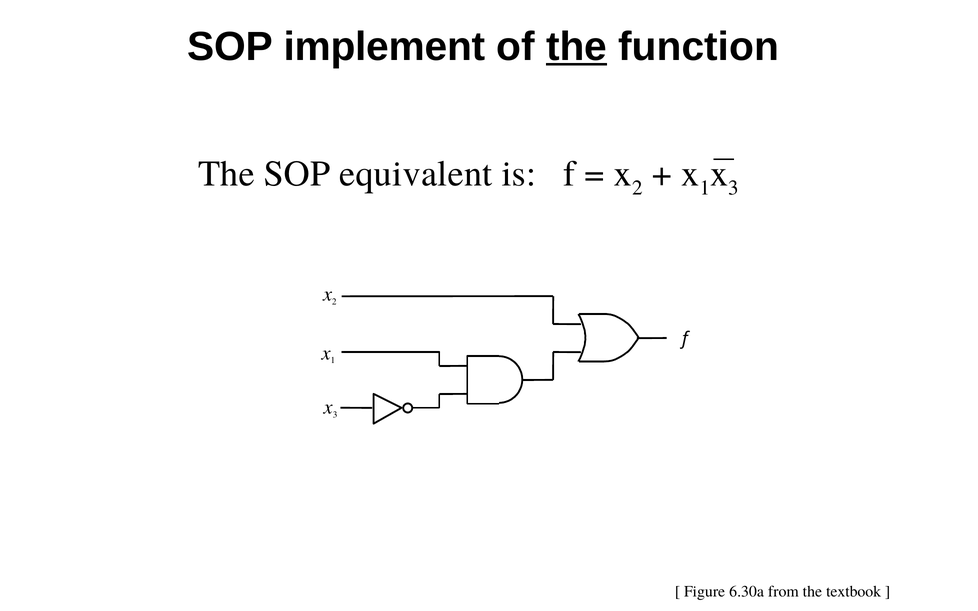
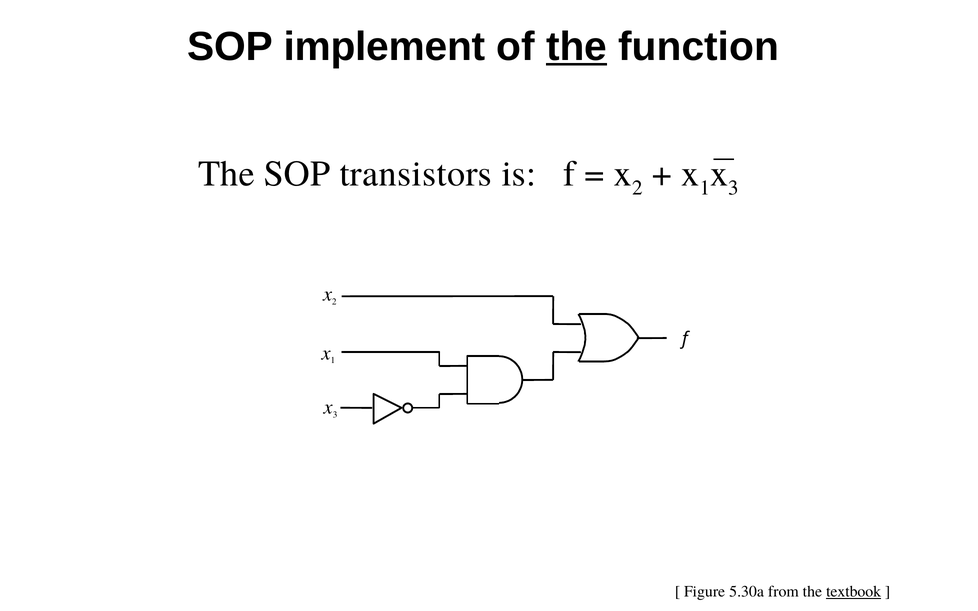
equivalent: equivalent -> transistors
6.30a: 6.30a -> 5.30a
textbook underline: none -> present
